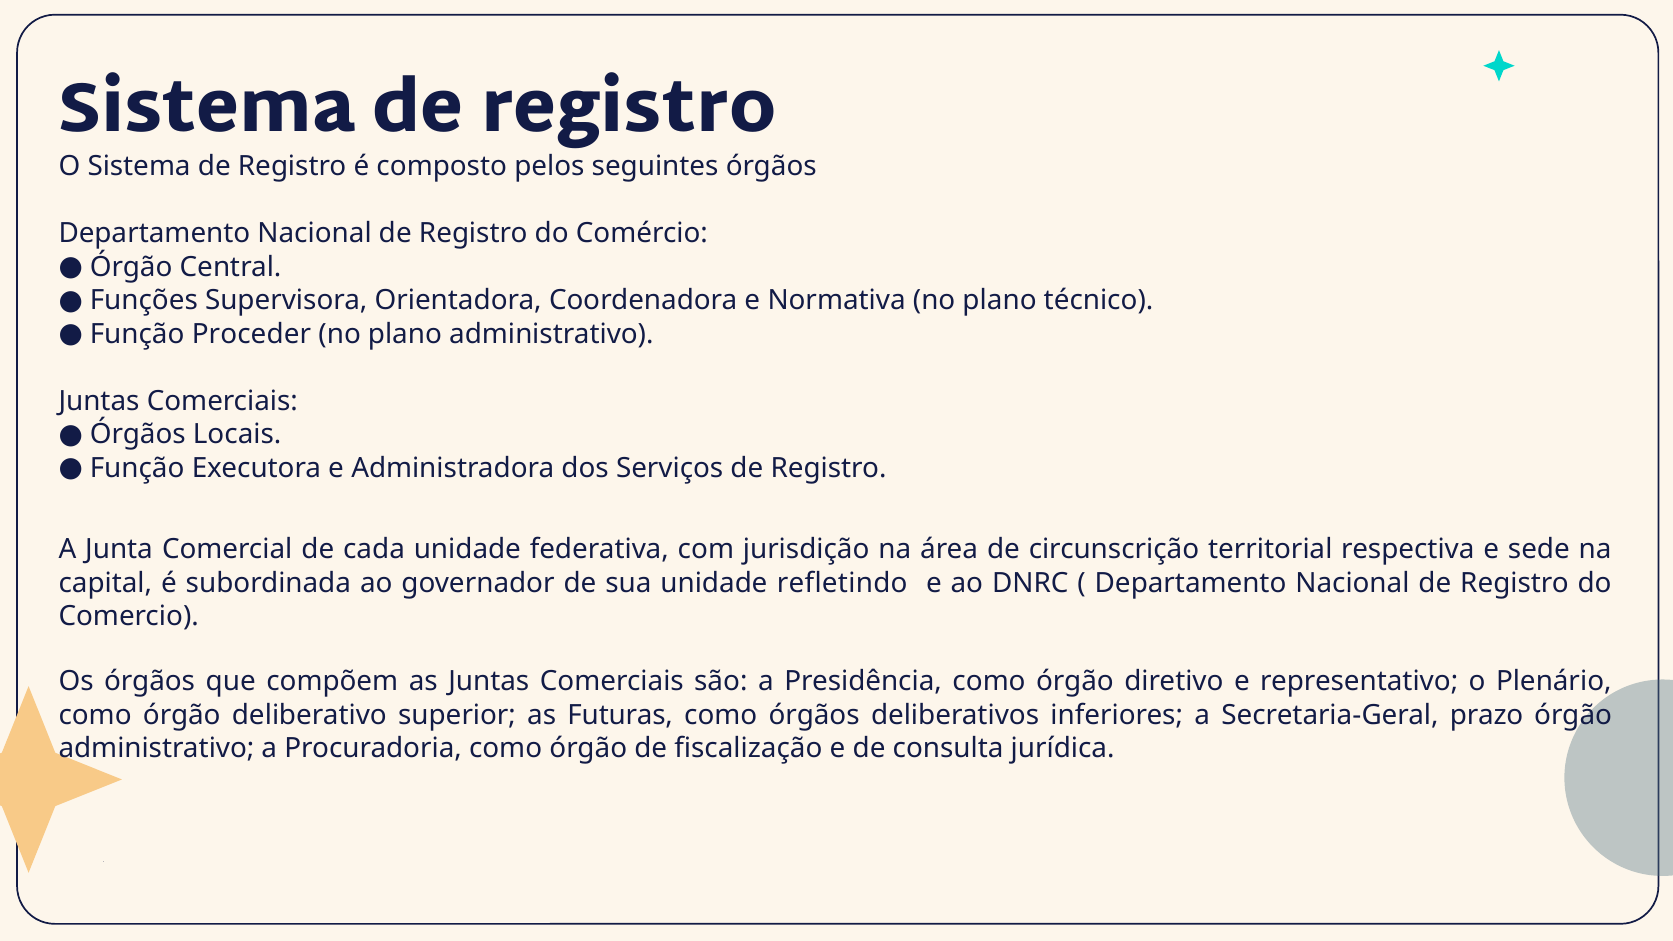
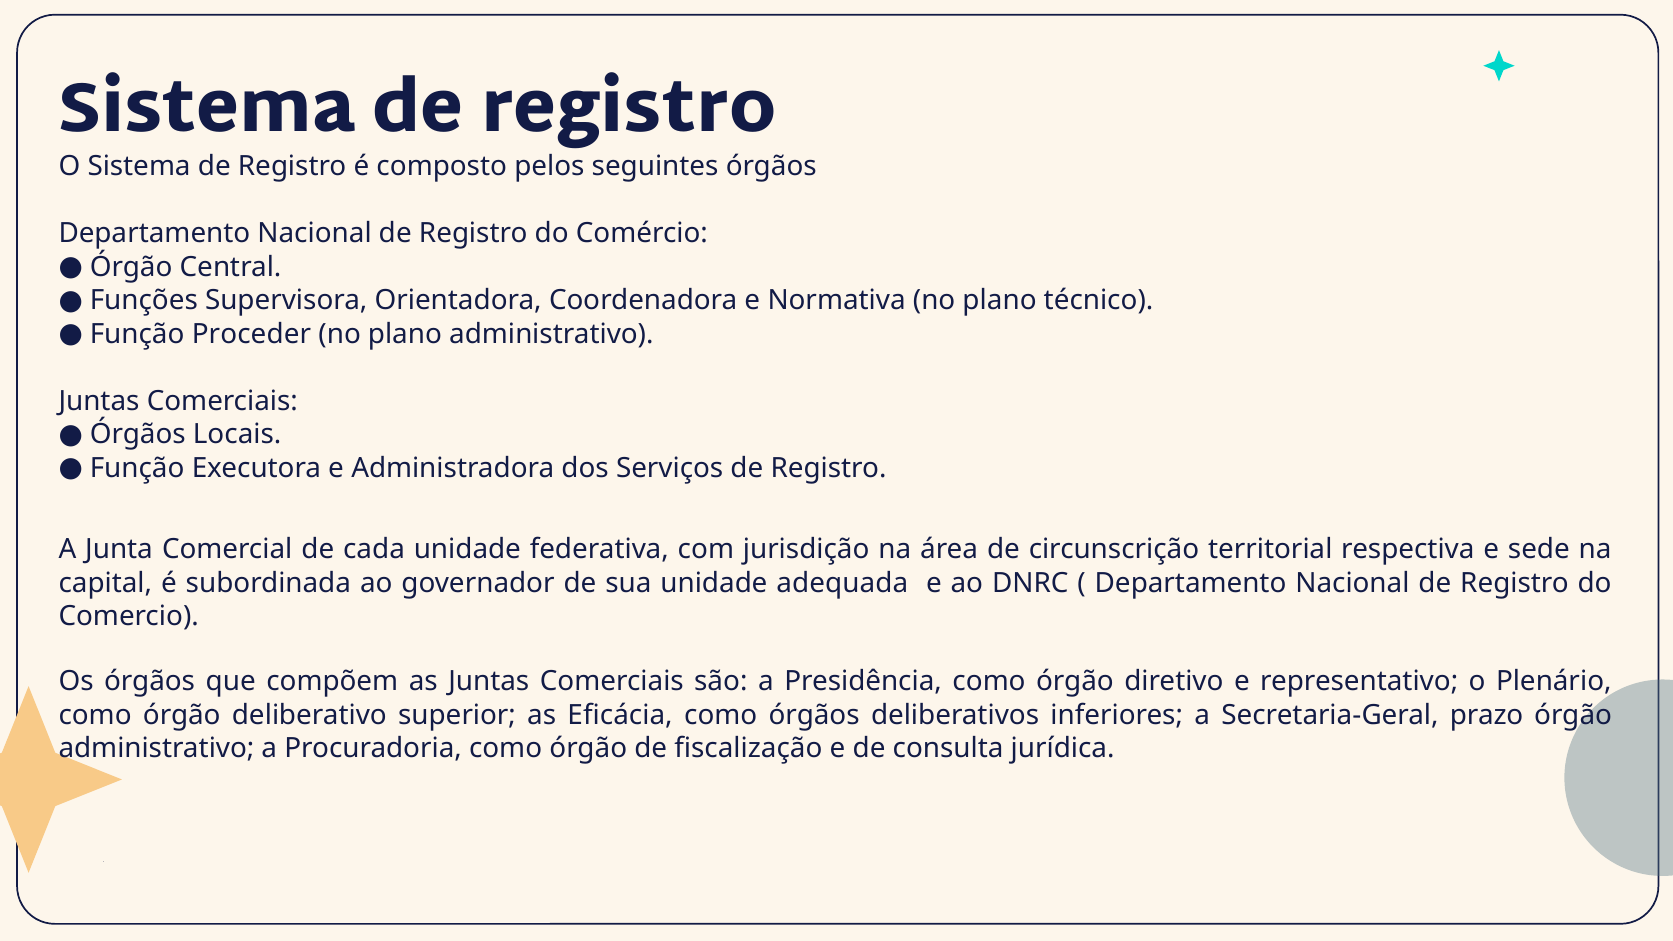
refletindo: refletindo -> adequada
Futuras: Futuras -> Eficácia
